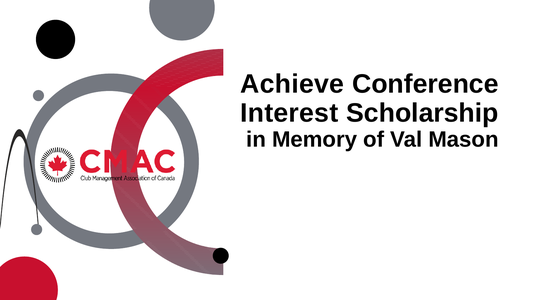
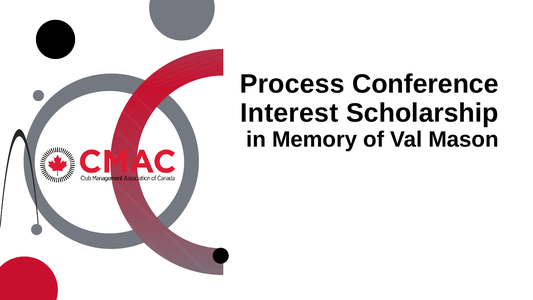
Achieve: Achieve -> Process
